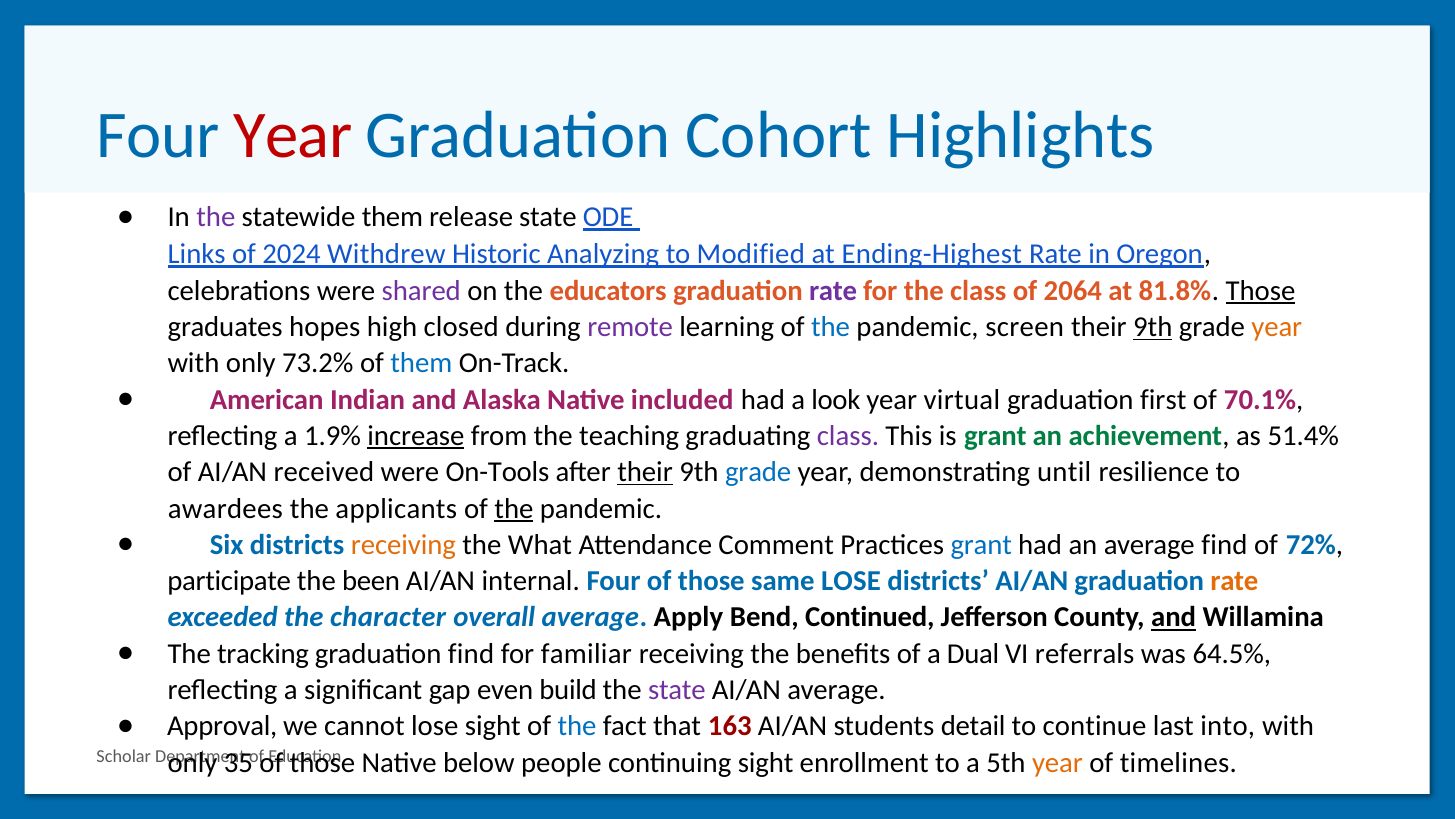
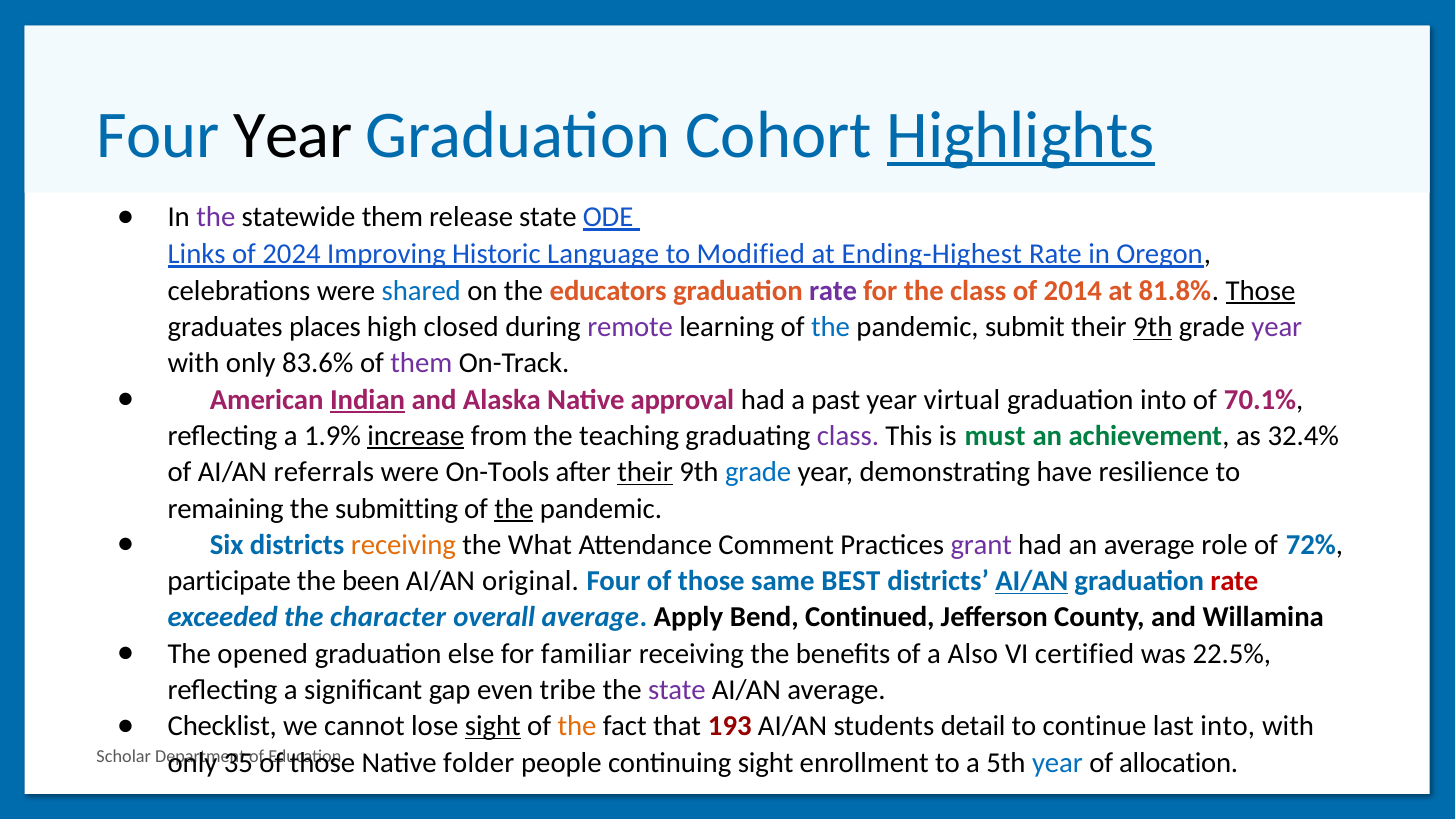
Year at (293, 135) colour: red -> black
Highlights underline: none -> present
Withdrew: Withdrew -> Improving
Analyzing: Analyzing -> Language
shared colour: purple -> blue
2064: 2064 -> 2014
hopes: hopes -> places
screen: screen -> submit
year at (1277, 327) colour: orange -> purple
73.2%: 73.2% -> 83.6%
them at (421, 363) colour: blue -> purple
Indian underline: none -> present
included: included -> approval
look: look -> past
graduation first: first -> into
is grant: grant -> must
51.4%: 51.4% -> 32.4%
received: received -> referrals
until: until -> have
awardees: awardees -> remaining
applicants: applicants -> submitting
grant at (981, 544) colour: blue -> purple
average find: find -> role
internal: internal -> original
same LOSE: LOSE -> BEST
AI/AN at (1032, 581) underline: none -> present
rate at (1234, 581) colour: orange -> red
and at (1174, 617) underline: present -> none
tracking: tracking -> opened
graduation find: find -> else
Dual: Dual -> Also
referrals: referrals -> certified
64.5%: 64.5% -> 22.5%
build: build -> tribe
Approval: Approval -> Checklist
sight at (493, 726) underline: none -> present
the at (577, 726) colour: blue -> orange
163: 163 -> 193
below: below -> folder
year at (1057, 762) colour: orange -> blue
timelines: timelines -> allocation
